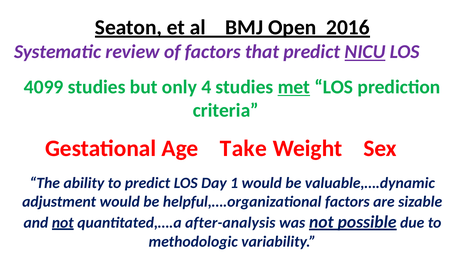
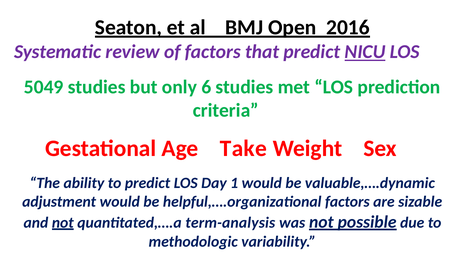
4099: 4099 -> 5049
4: 4 -> 6
met underline: present -> none
after-analysis: after-analysis -> term-analysis
